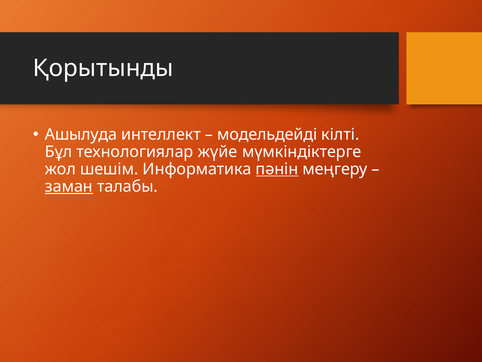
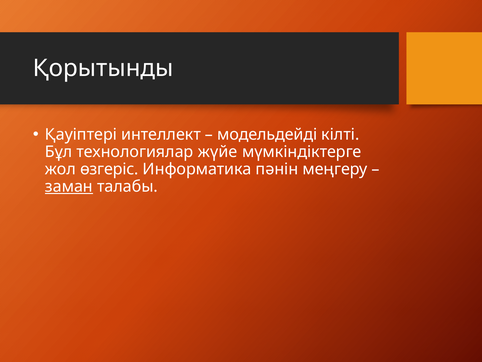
Ашылуда: Ашылуда -> Қауіптері
шешім: шешім -> өзгеріс
пәнін underline: present -> none
